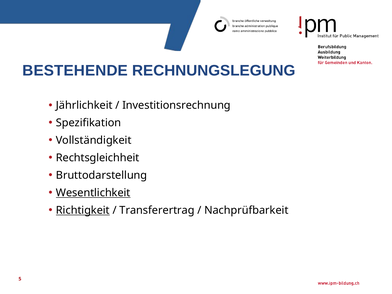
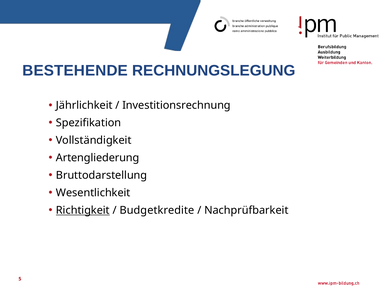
Rechtsgleichheit: Rechtsgleichheit -> Artengliederung
Wesentlichkeit underline: present -> none
Transferertrag: Transferertrag -> Budgetkredite
